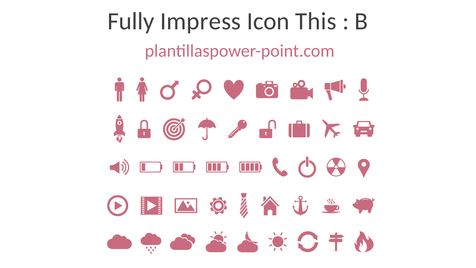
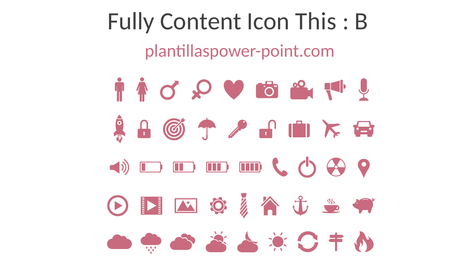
Impress: Impress -> Content
